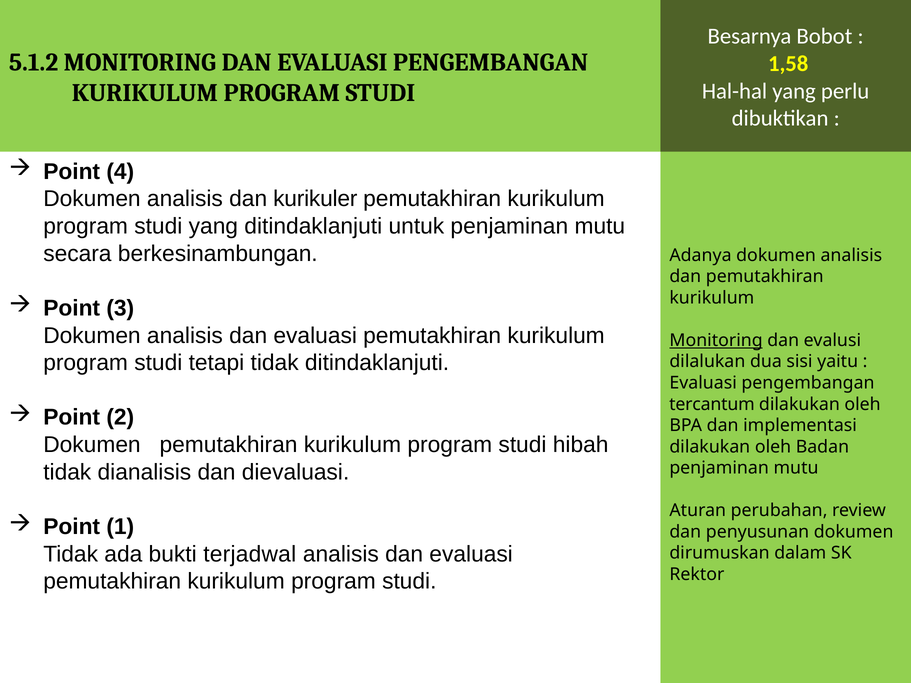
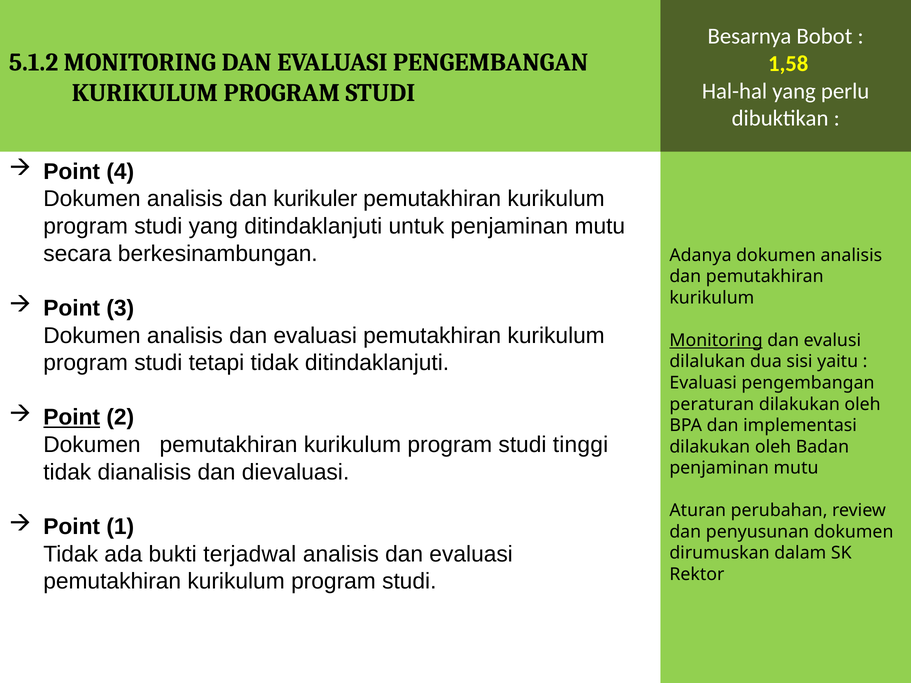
tercantum: tercantum -> peraturan
Point at (72, 418) underline: none -> present
hibah: hibah -> tinggi
